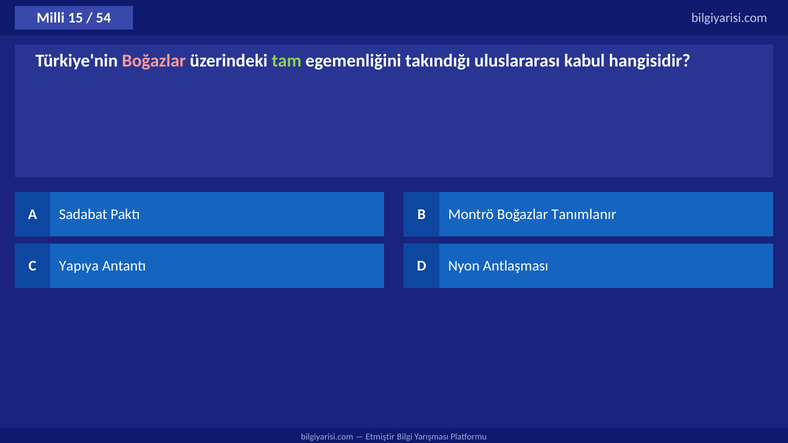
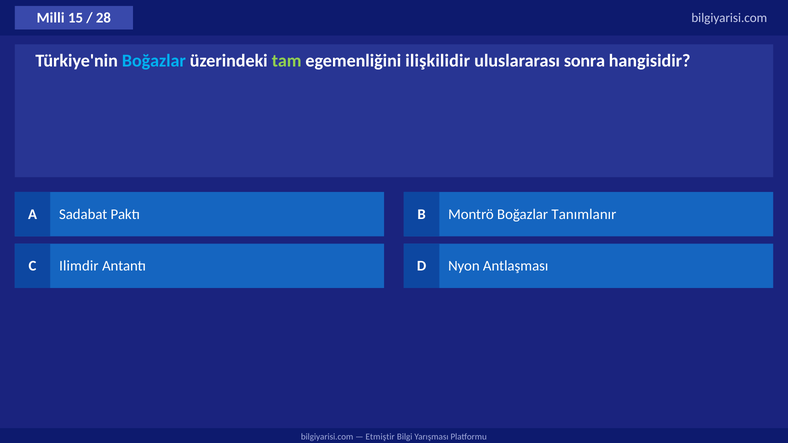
54: 54 -> 28
Boğazlar at (154, 61) colour: pink -> light blue
takındığı: takındığı -> ilişkilidir
kabul: kabul -> sonra
Yapıya: Yapıya -> Ilimdir
